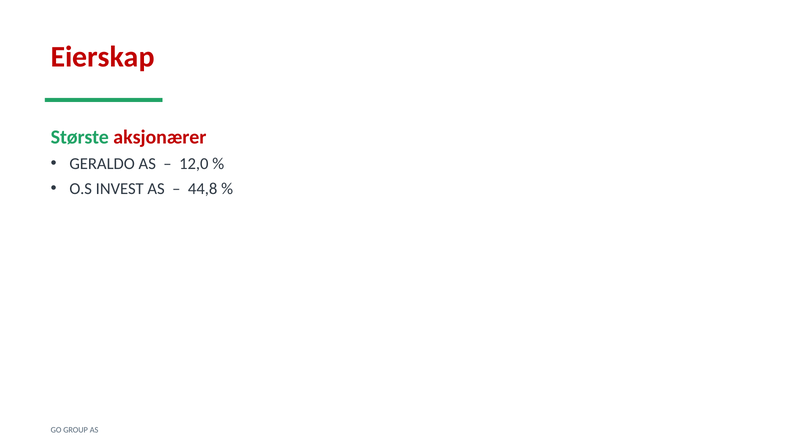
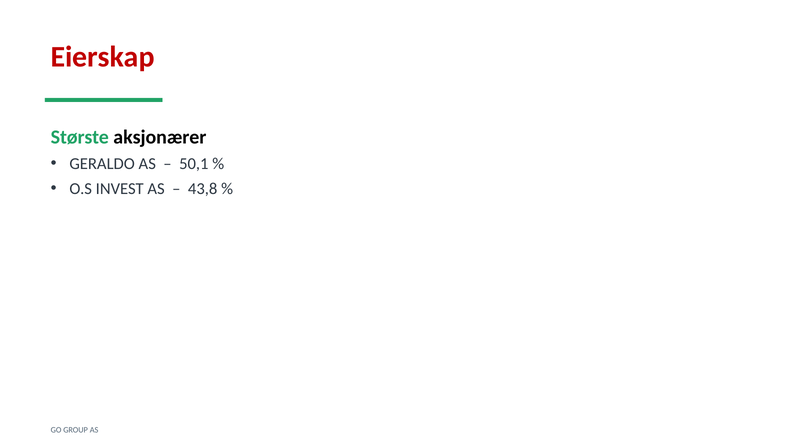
aksjonærer colour: red -> black
12,0: 12,0 -> 50,1
44,8: 44,8 -> 43,8
